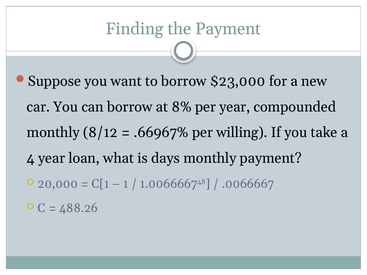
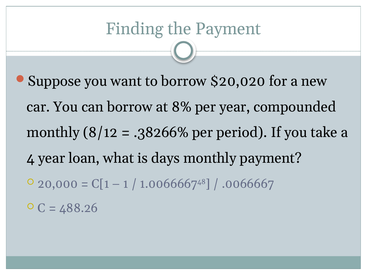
$23,000: $23,000 -> $20,020
.66967%: .66967% -> .38266%
willing: willing -> period
